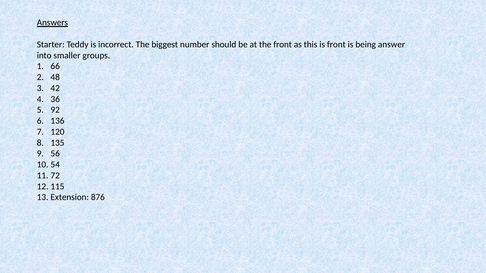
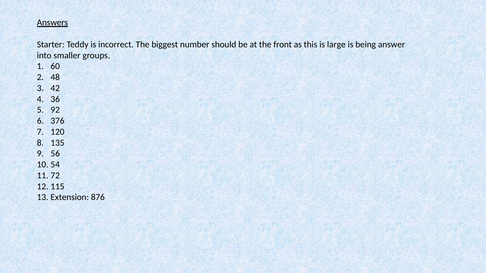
is front: front -> large
66: 66 -> 60
136: 136 -> 376
